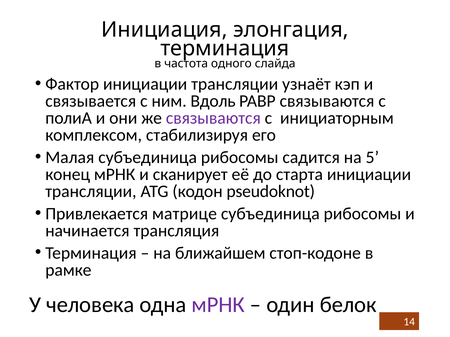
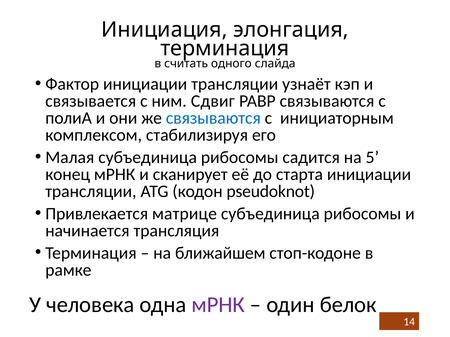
частота: частота -> считать
Вдоль: Вдоль -> Сдвиг
связываются at (213, 118) colour: purple -> blue
